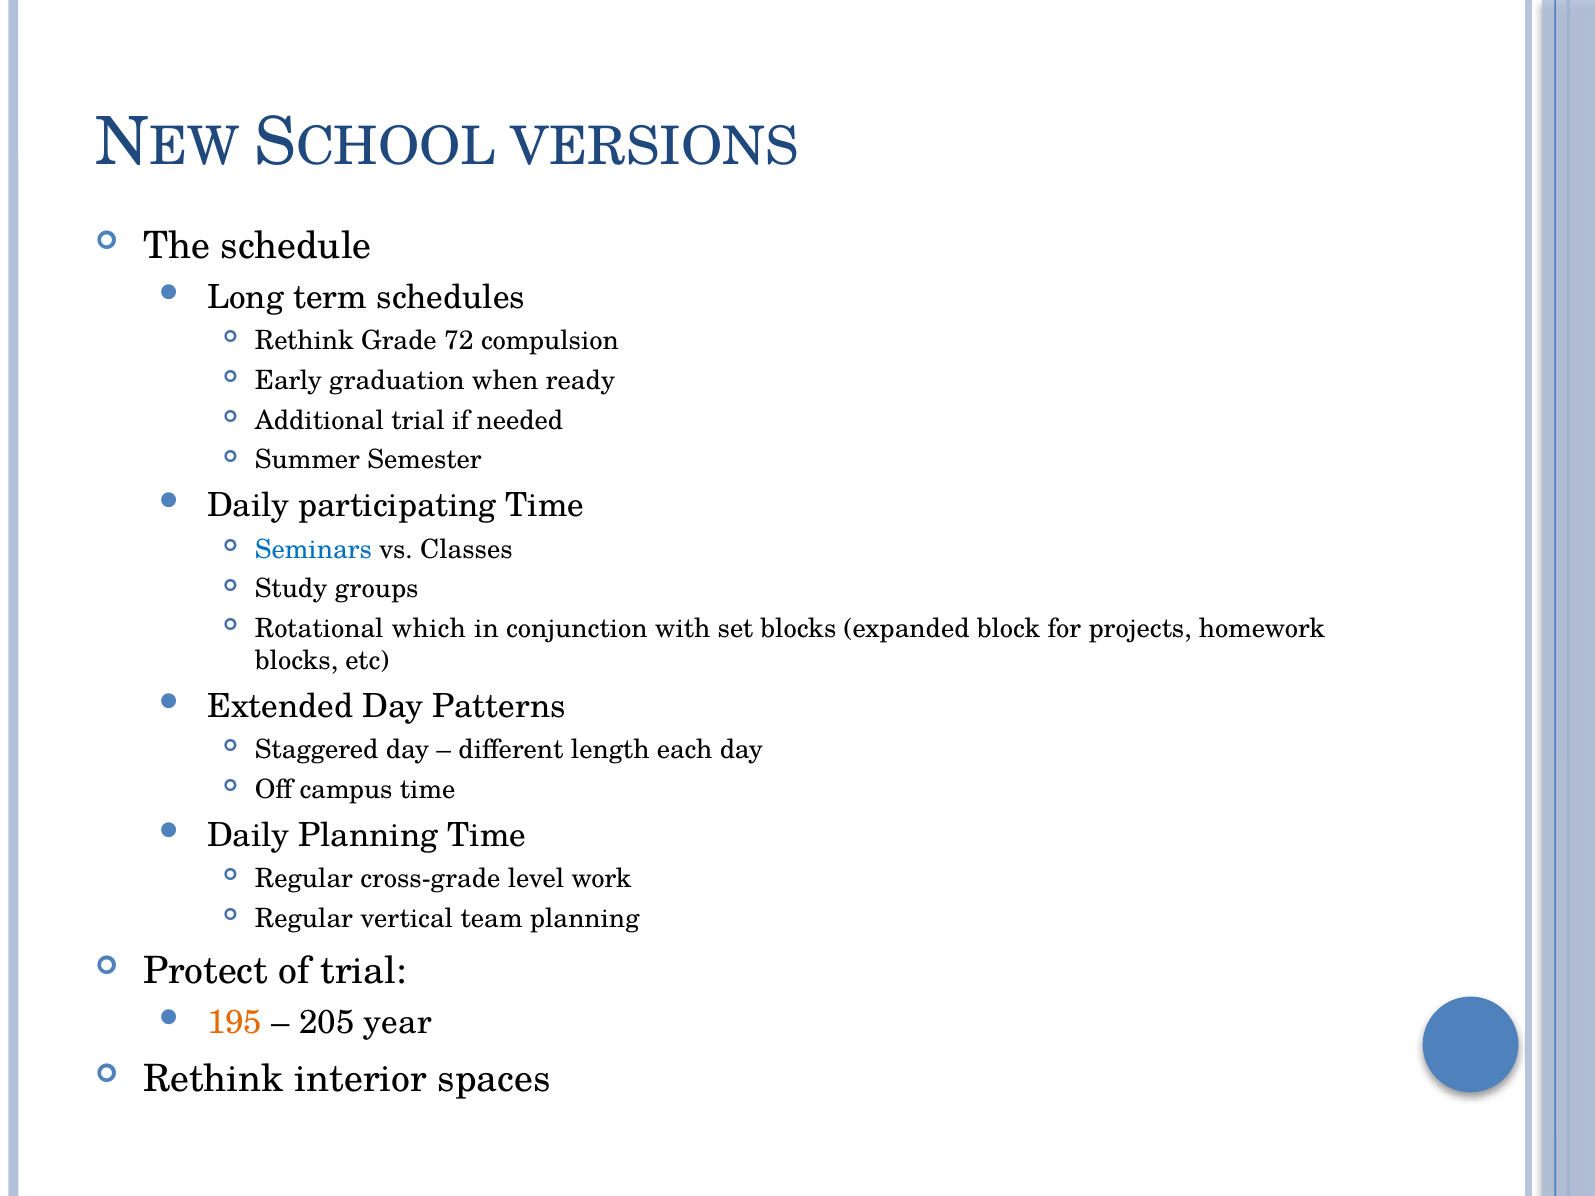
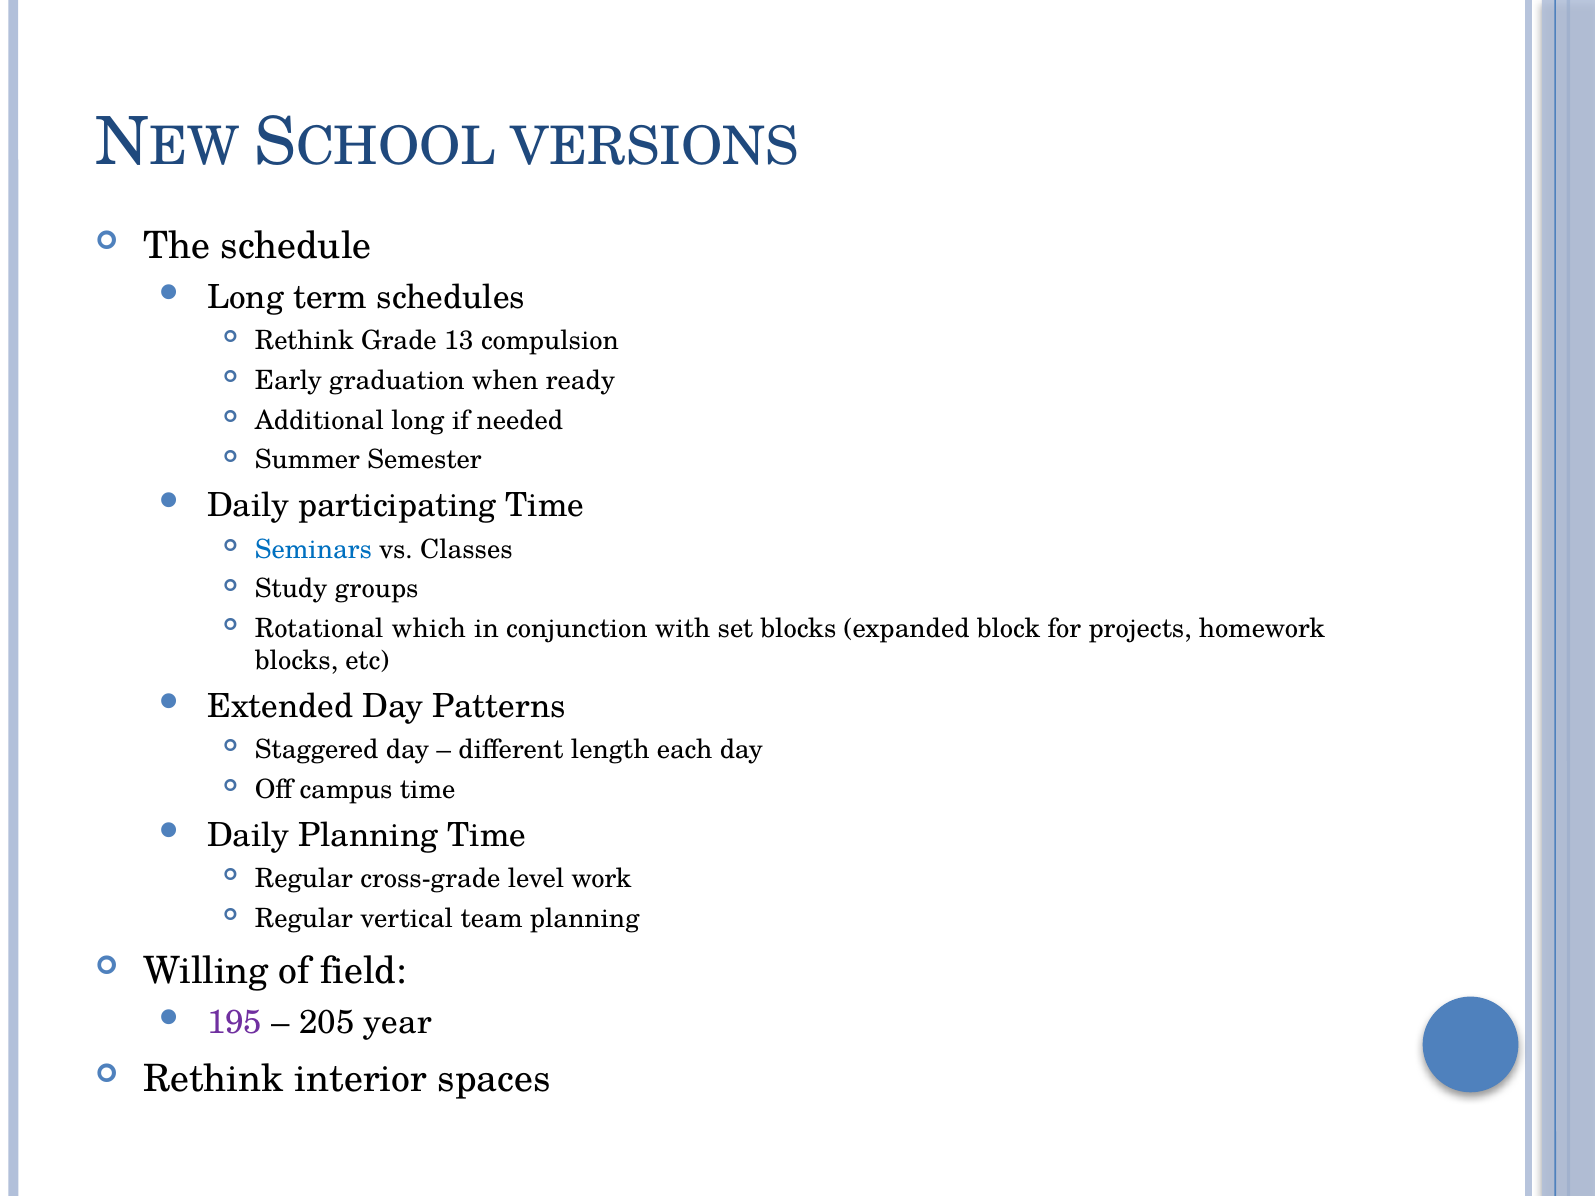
72: 72 -> 13
Additional trial: trial -> long
Protect: Protect -> Willing
of trial: trial -> field
195 colour: orange -> purple
